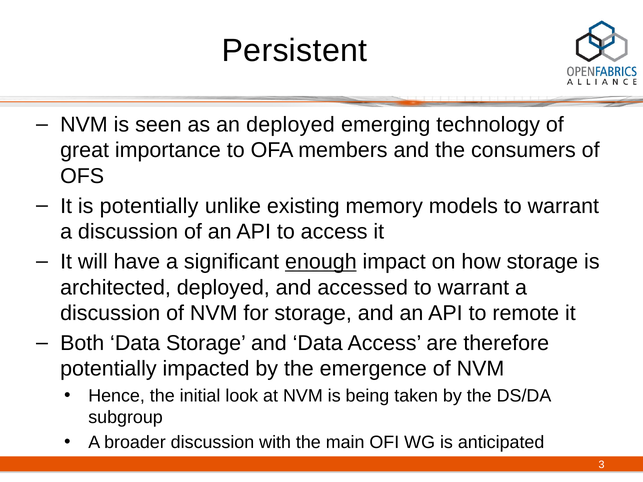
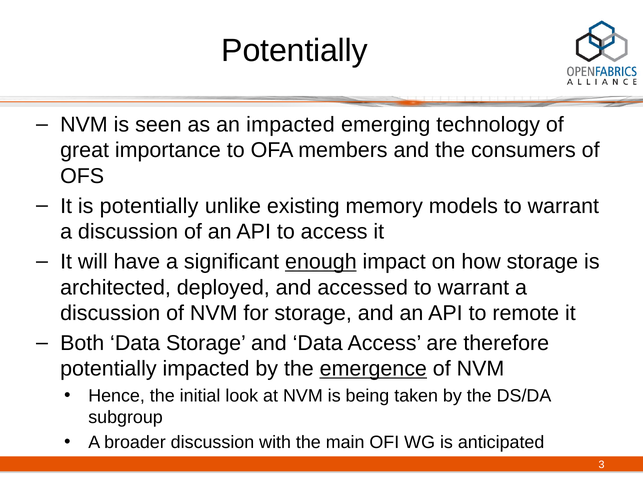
Persistent at (294, 50): Persistent -> Potentially
an deployed: deployed -> impacted
emergence underline: none -> present
